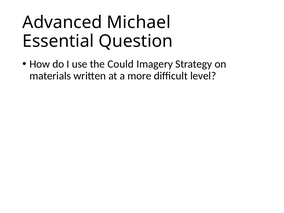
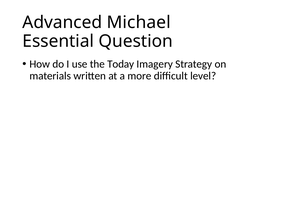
Could: Could -> Today
